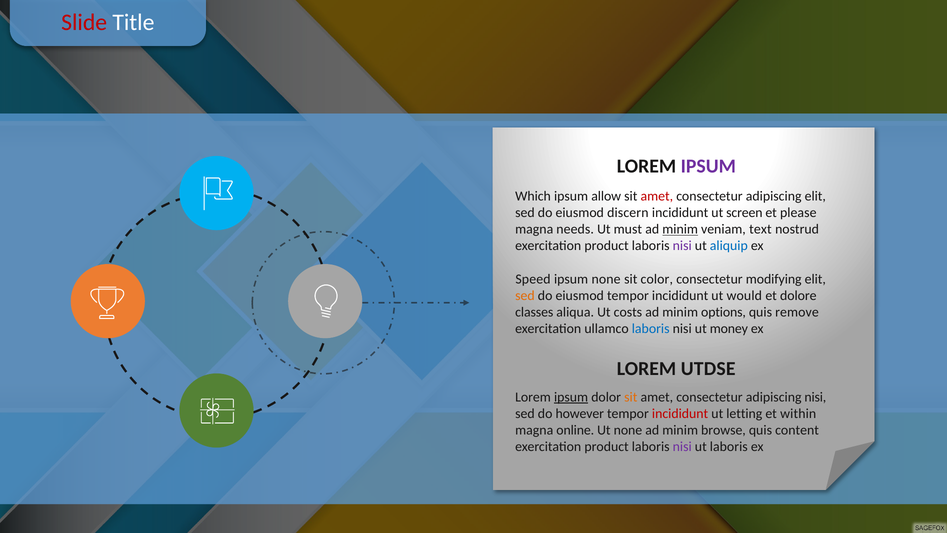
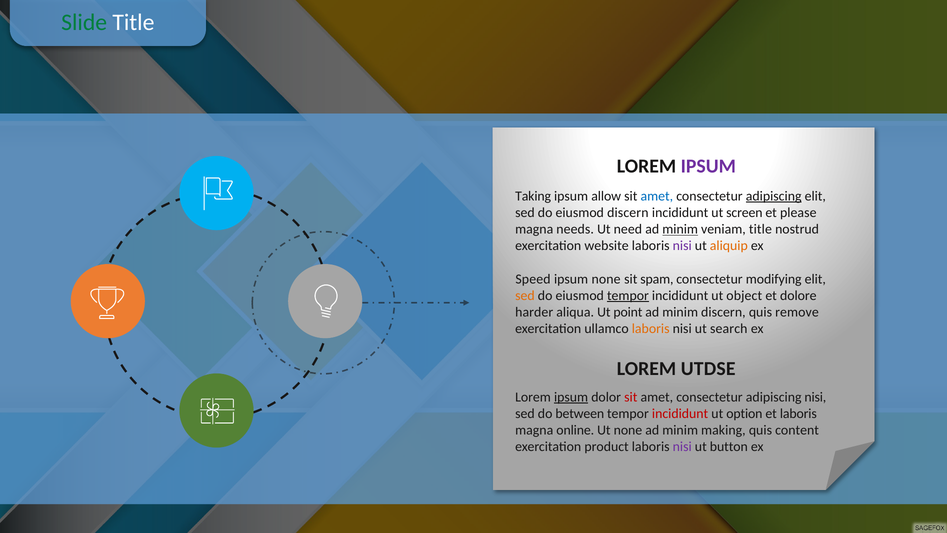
Slide colour: red -> green
Which: Which -> Taking
amet at (657, 196) colour: red -> blue
adipiscing at (774, 196) underline: none -> present
must: must -> need
veniam text: text -> title
product at (607, 246): product -> website
aliquip colour: blue -> orange
color: color -> spam
tempor at (628, 296) underline: none -> present
would: would -> object
classes: classes -> harder
costs: costs -> point
minim options: options -> discern
laboris at (651, 329) colour: blue -> orange
money: money -> search
sit at (631, 397) colour: orange -> red
however: however -> between
letting: letting -> option
et within: within -> laboris
browse: browse -> making
ut laboris: laboris -> button
